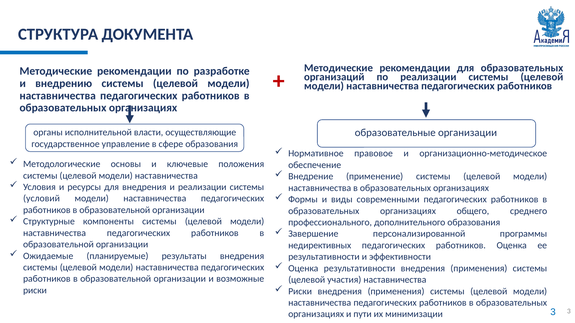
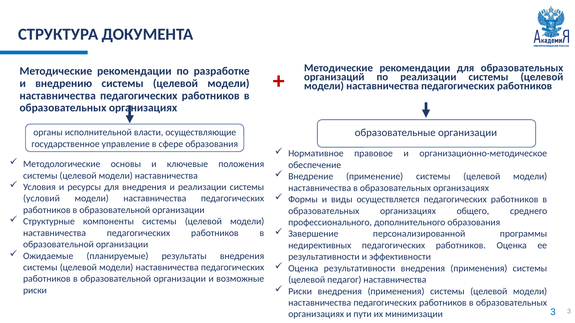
современными: современными -> осуществляется
участия: участия -> педагог
